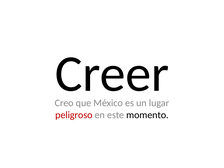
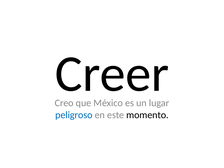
peligroso colour: red -> blue
